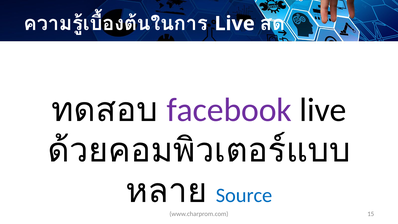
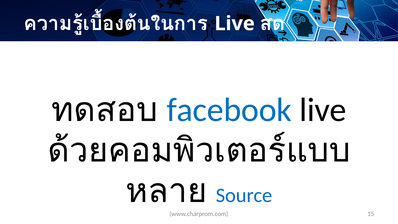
facebook colour: purple -> blue
